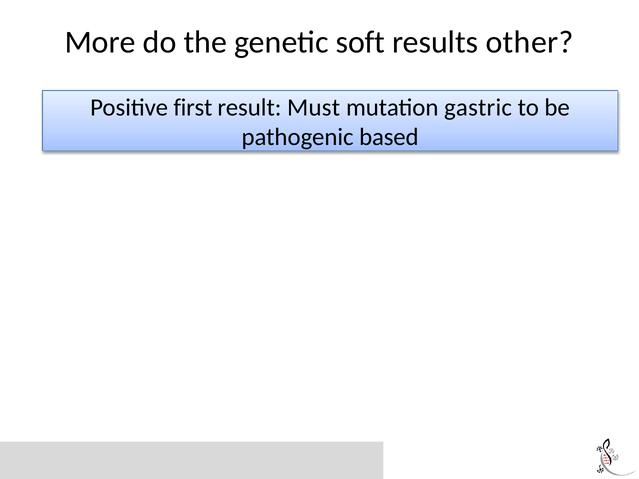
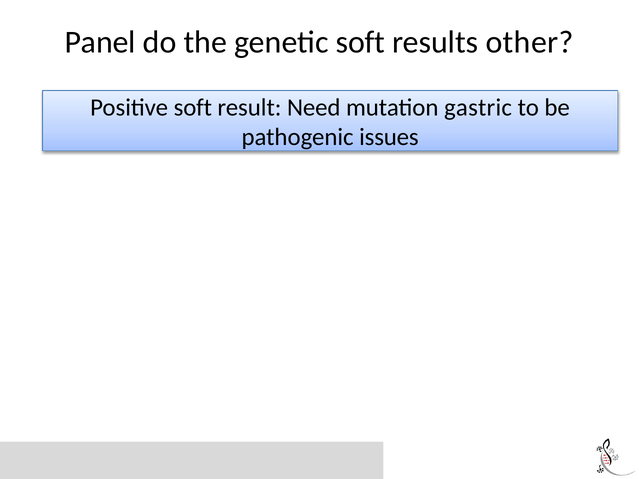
More: More -> Panel
Positive first: first -> soft
Must: Must -> Need
based: based -> issues
